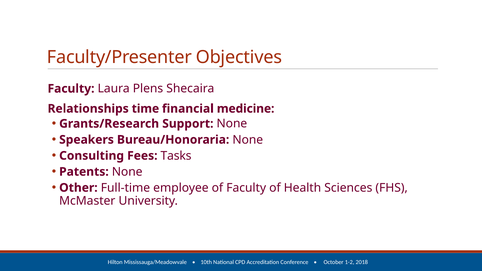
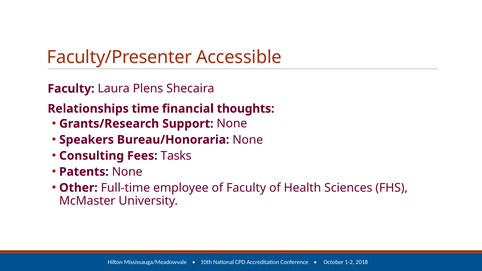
Objectives: Objectives -> Accessible
medicine: medicine -> thoughts
